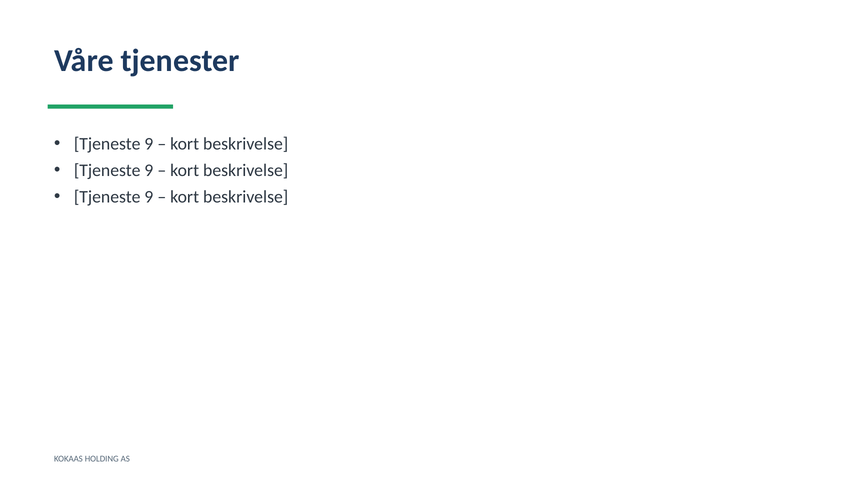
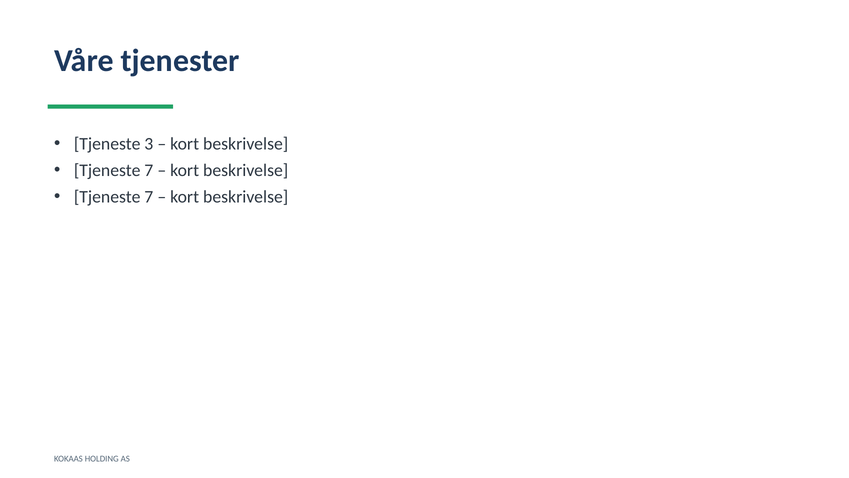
9 at (149, 144): 9 -> 3
9 at (149, 170): 9 -> 7
9 at (149, 197): 9 -> 7
